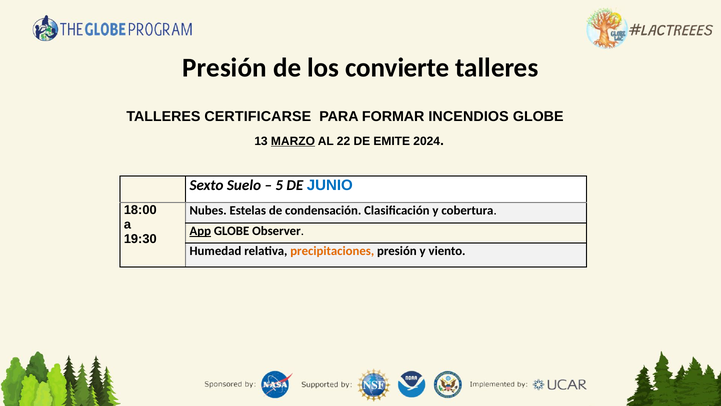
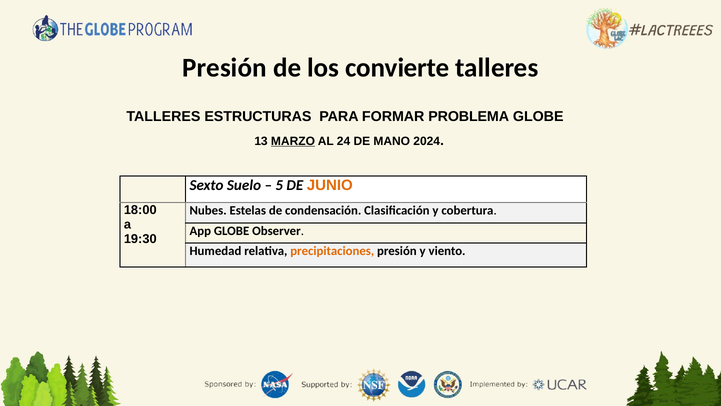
CERTIFICARSE: CERTIFICARSE -> ESTRUCTURAS
INCENDIOS: INCENDIOS -> PROBLEMA
22: 22 -> 24
EMITE: EMITE -> MANO
JUNIO colour: blue -> orange
App underline: present -> none
